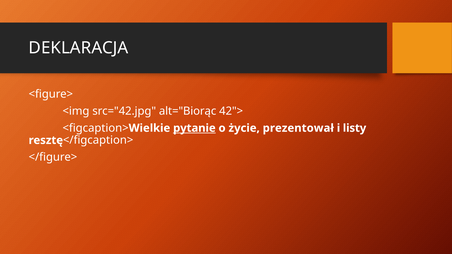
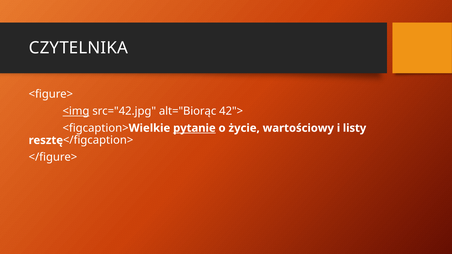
DEKLARACJA: DEKLARACJA -> CZYTELNIKA
<img underline: none -> present
prezentował: prezentował -> wartościowy
